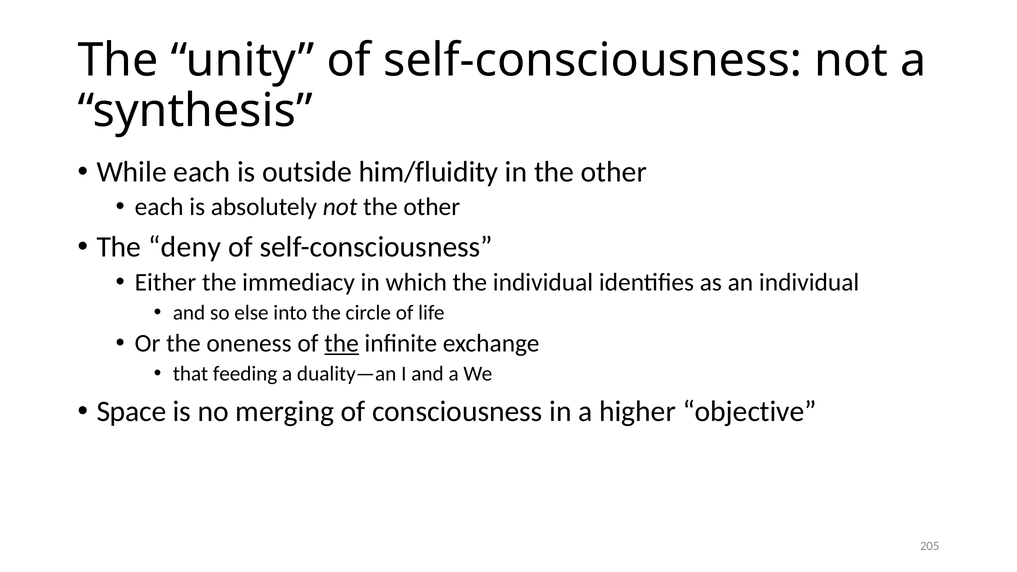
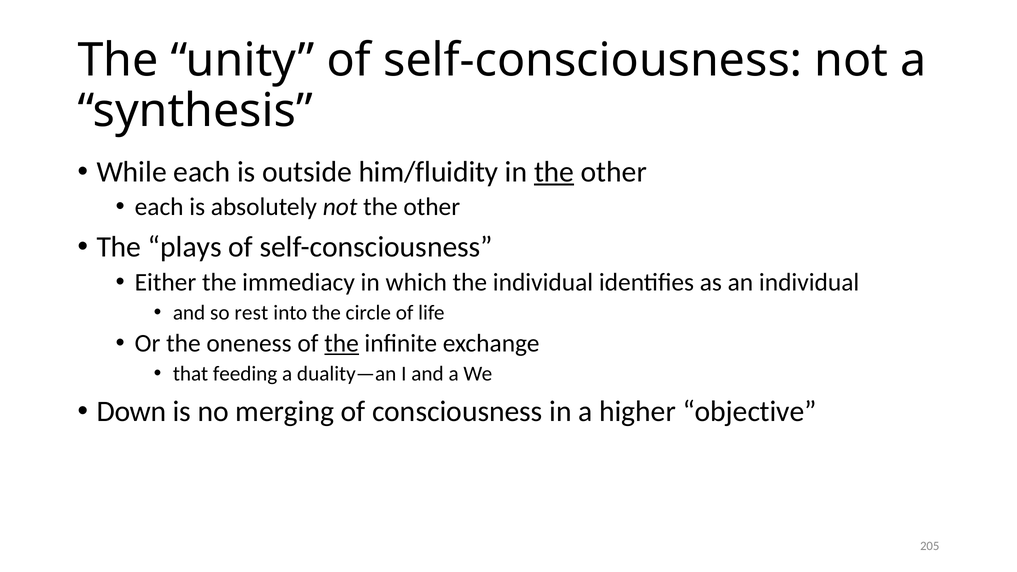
the at (554, 172) underline: none -> present
deny: deny -> plays
else: else -> rest
Space: Space -> Down
